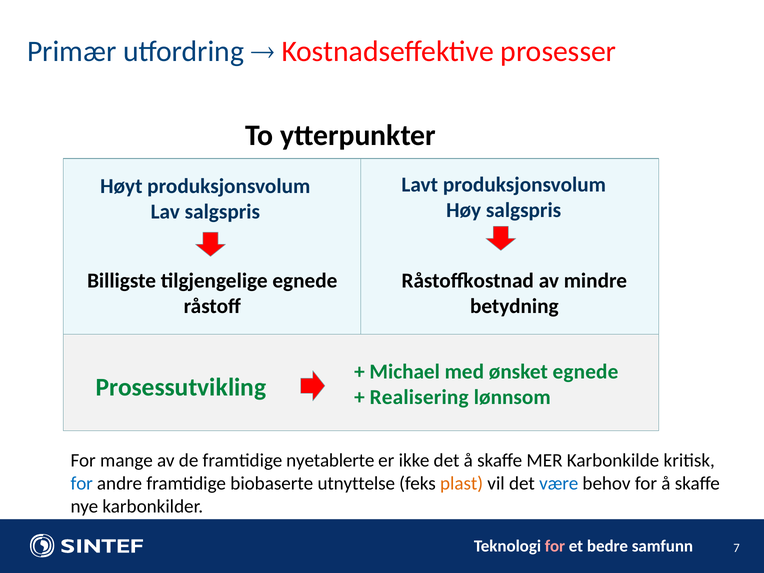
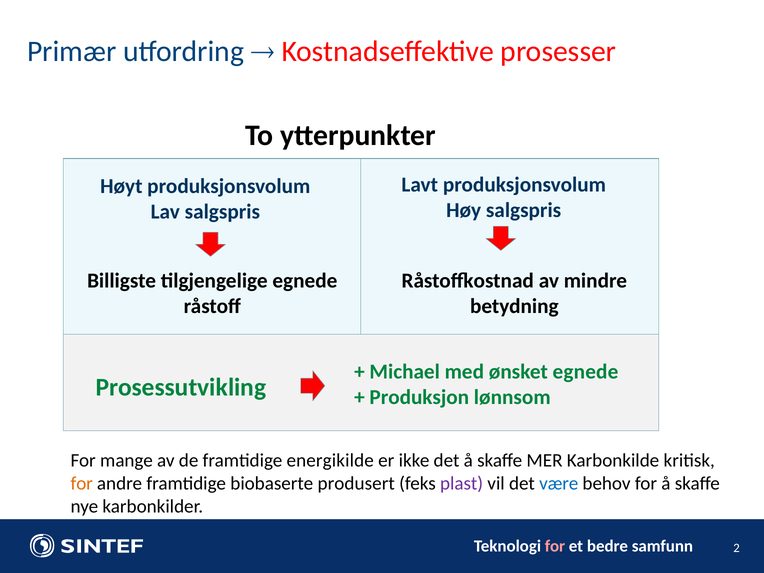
Realisering: Realisering -> Produksjon
nyetablerte: nyetablerte -> energikilde
for at (82, 483) colour: blue -> orange
utnyttelse: utnyttelse -> produsert
plast colour: orange -> purple
7: 7 -> 2
